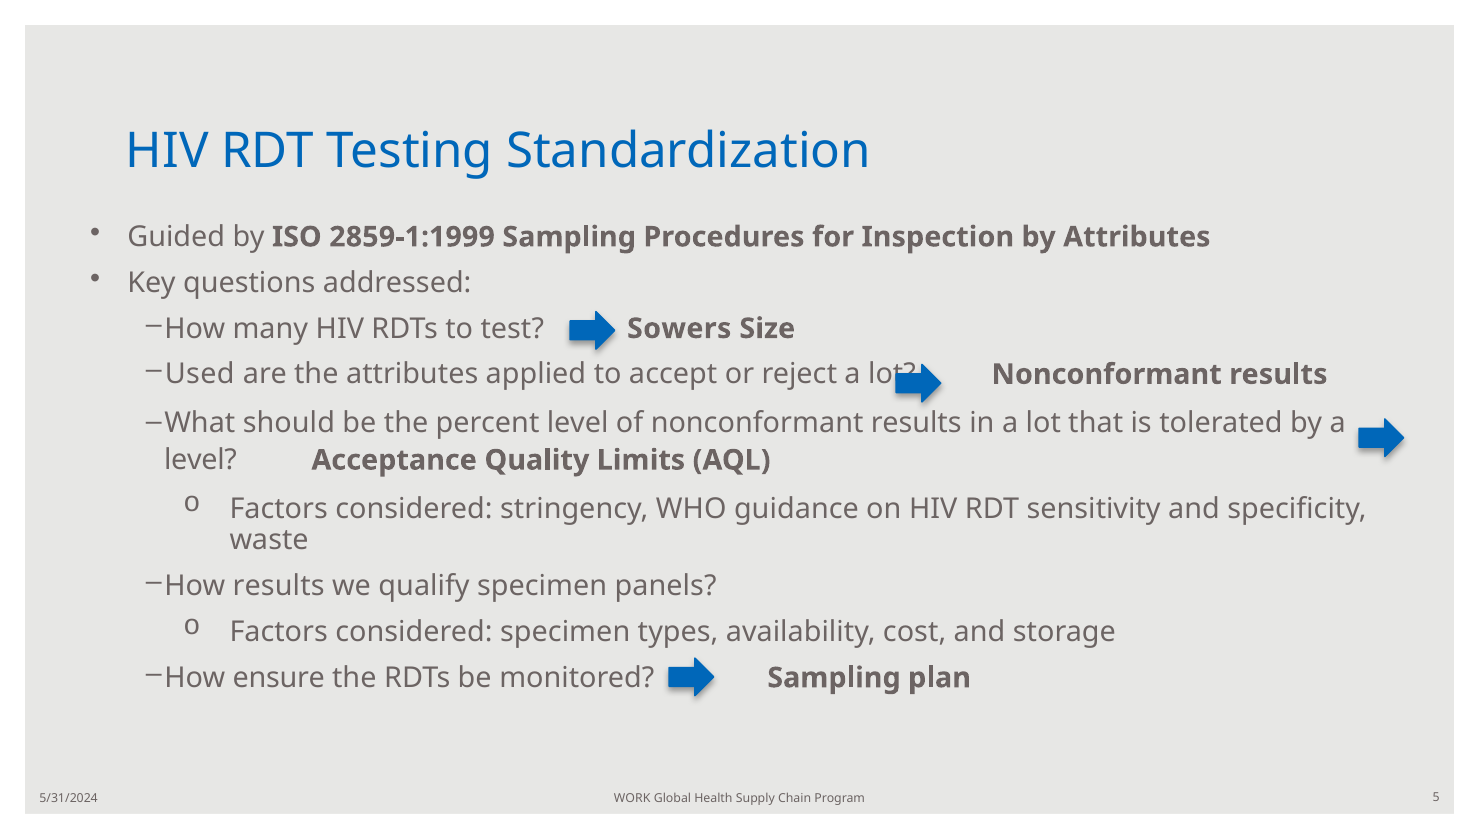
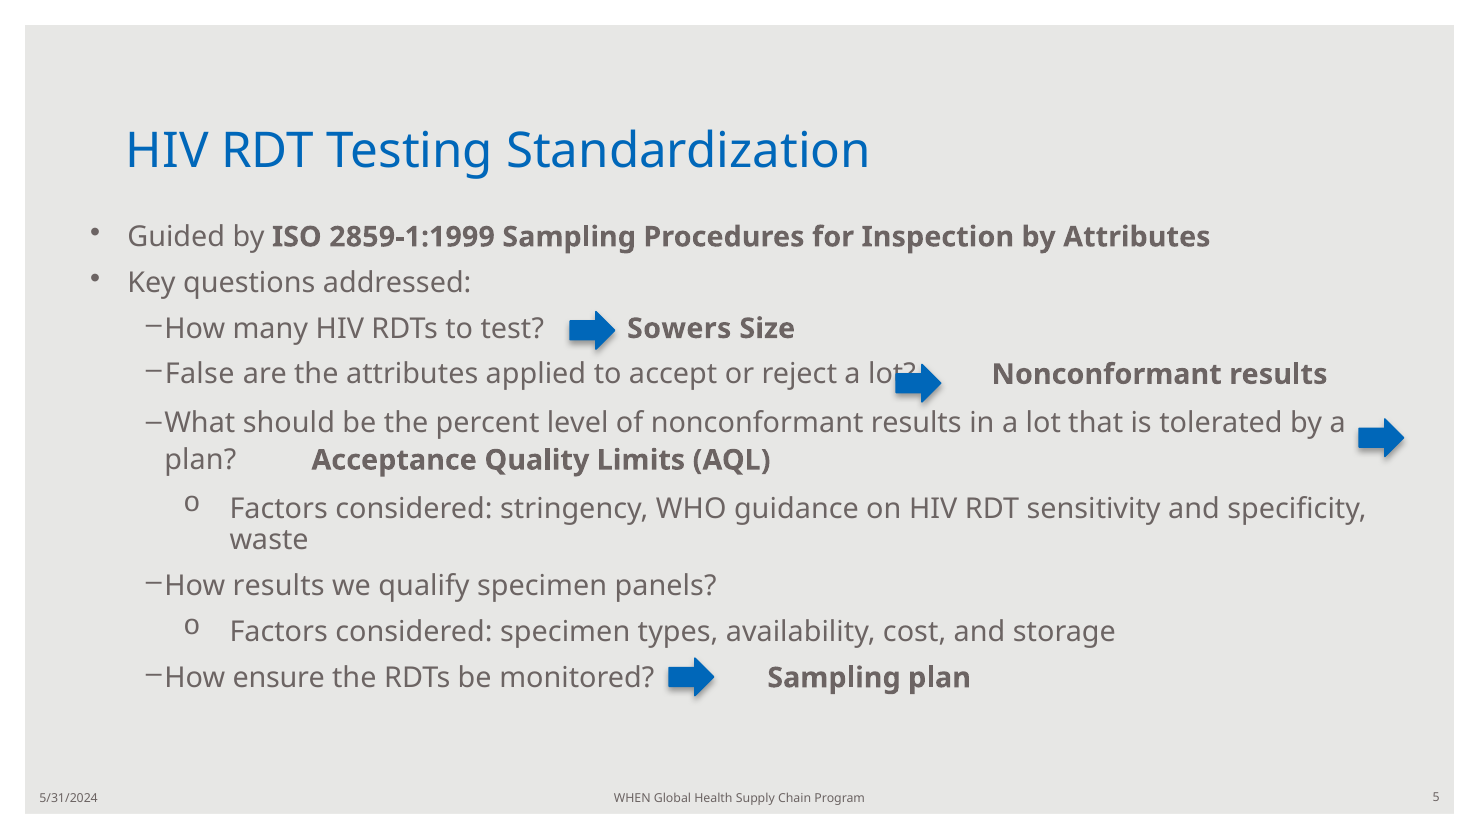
Used: Used -> False
level at (201, 460): level -> plan
WORK: WORK -> WHEN
